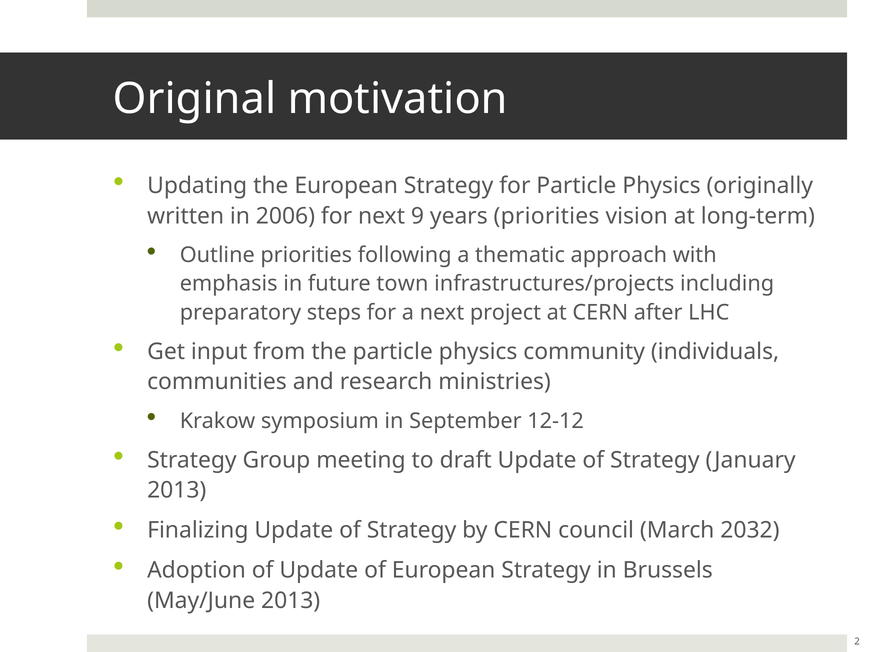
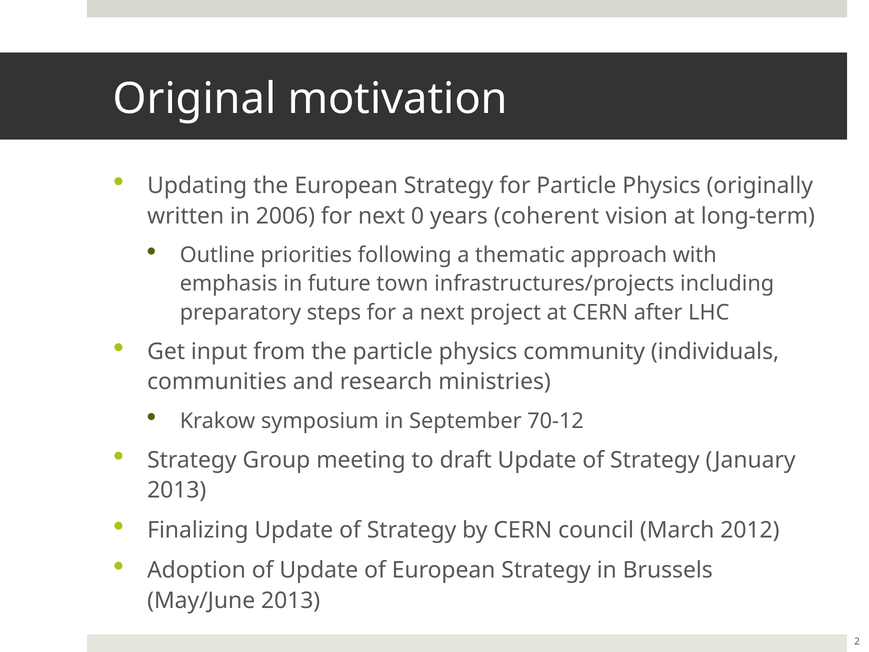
9: 9 -> 0
years priorities: priorities -> coherent
12-12: 12-12 -> 70-12
2032: 2032 -> 2012
